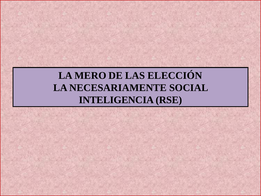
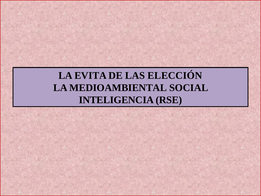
MERO: MERO -> EVITA
NECESARIAMENTE: NECESARIAMENTE -> MEDIOAMBIENTAL
